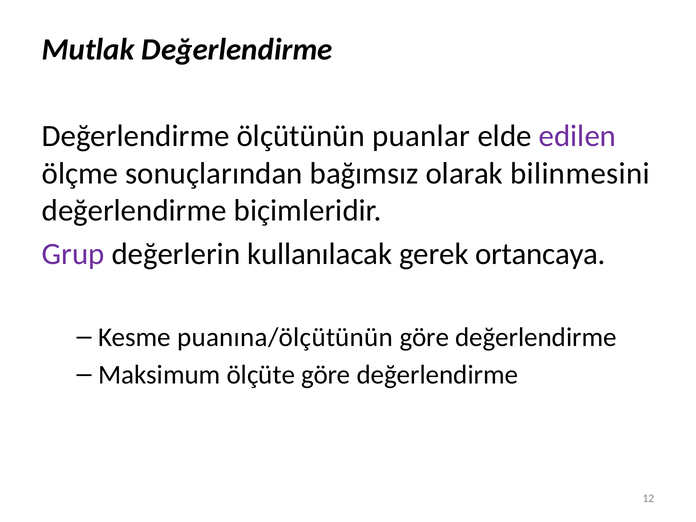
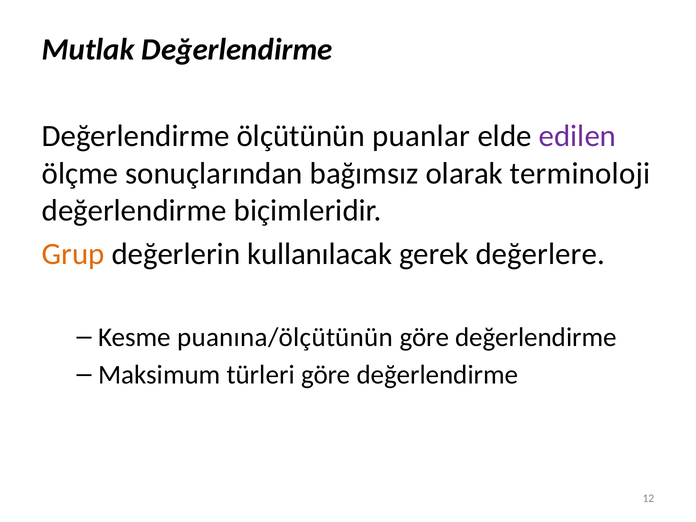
bilinmesini: bilinmesini -> terminoloji
Grup colour: purple -> orange
ortancaya: ortancaya -> değerlere
ölçüte: ölçüte -> türleri
